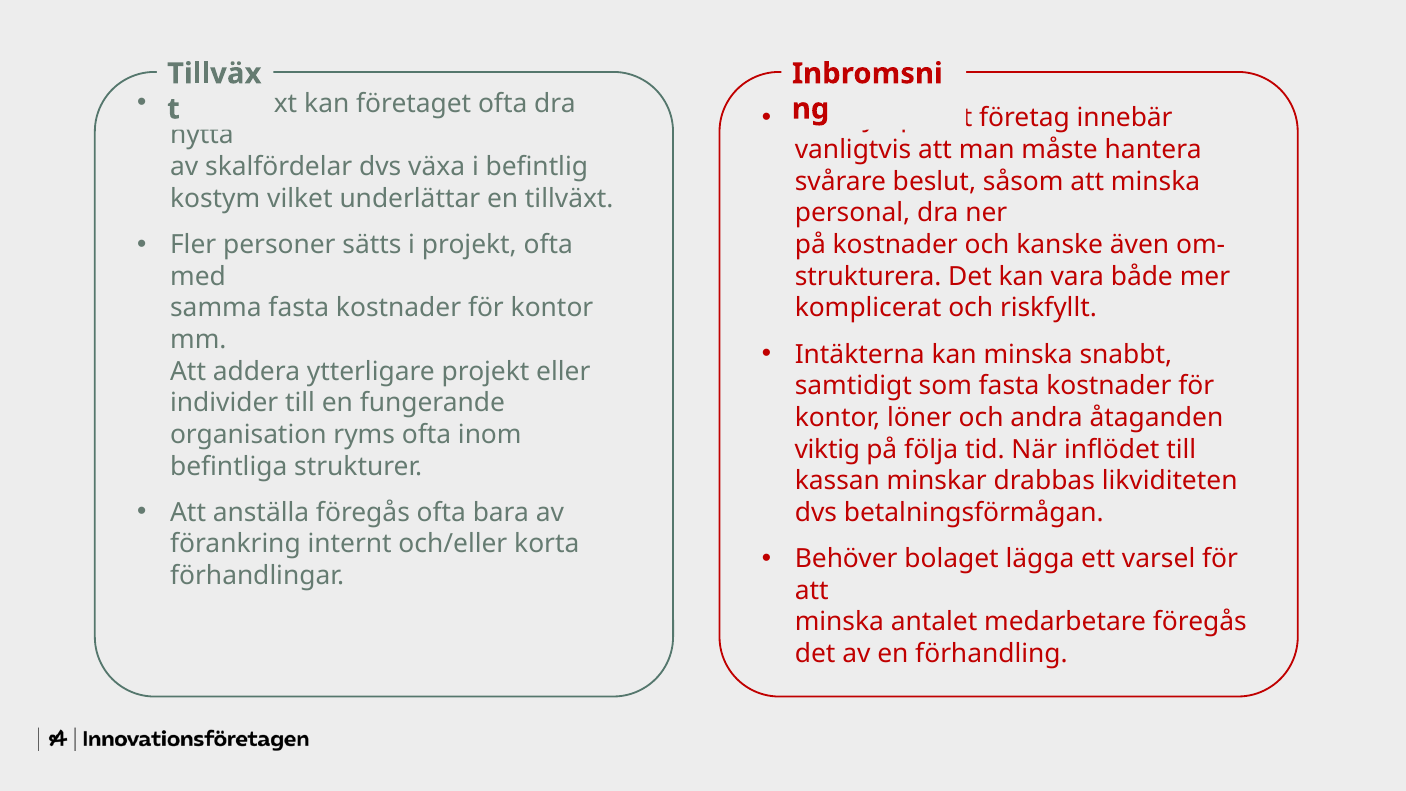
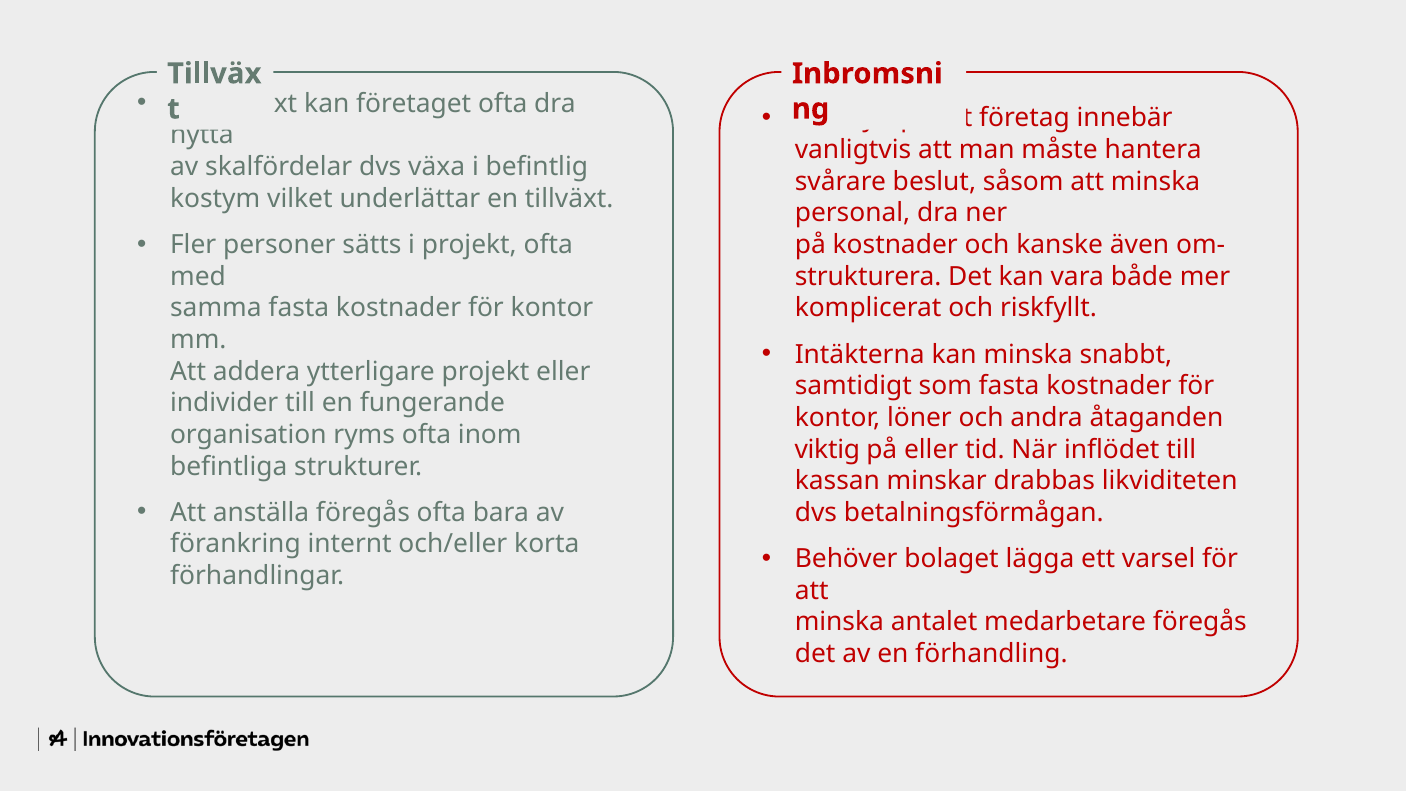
på följa: följa -> eller
